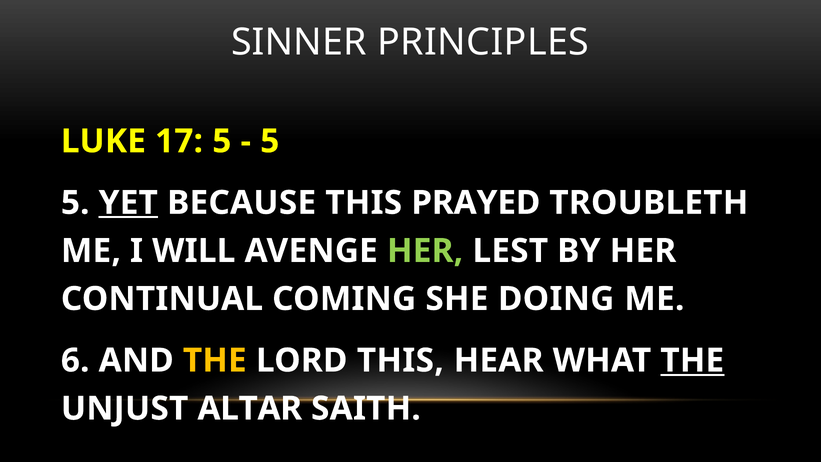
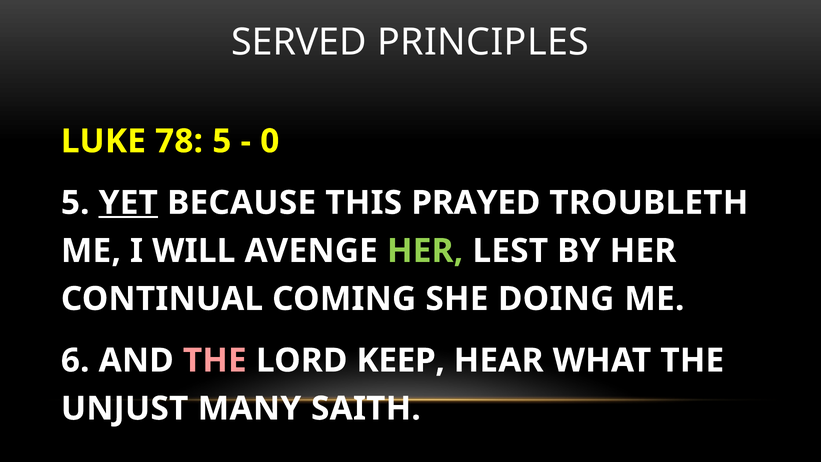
SINNER: SINNER -> SERVED
17: 17 -> 78
5 at (270, 141): 5 -> 0
THE at (215, 360) colour: yellow -> pink
LORD THIS: THIS -> KEEP
THE at (692, 360) underline: present -> none
ALTAR: ALTAR -> MANY
